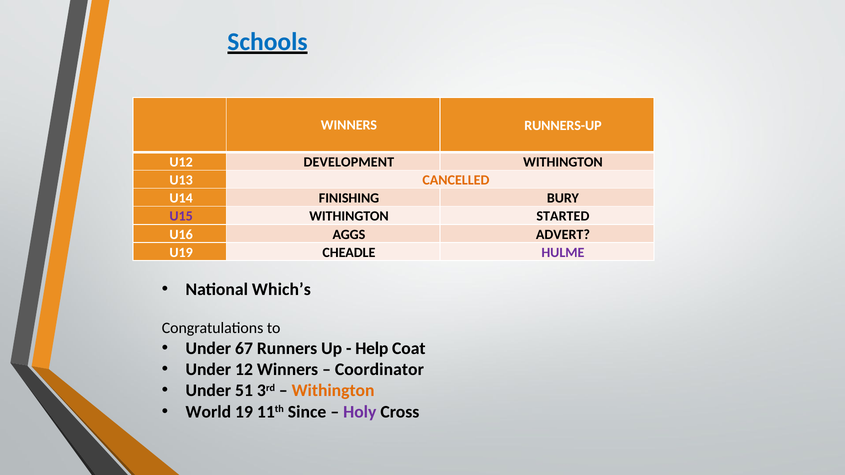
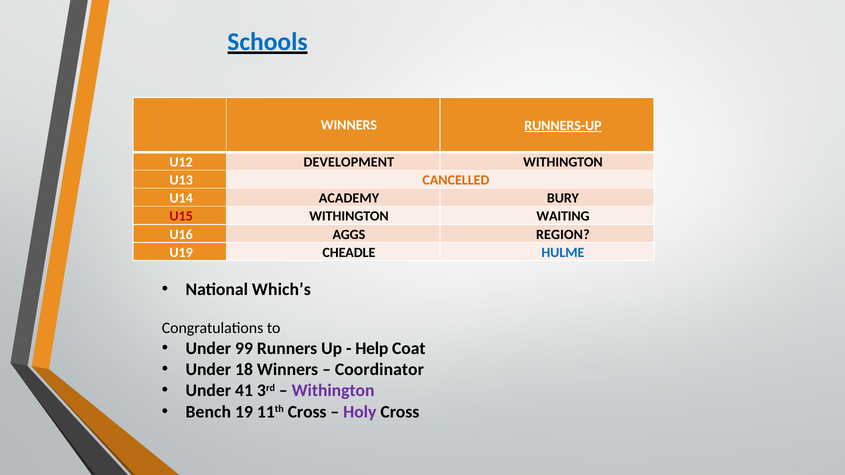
RUNNERS-UP underline: none -> present
FINISHING: FINISHING -> ACADEMY
U15 colour: purple -> red
STARTED: STARTED -> WAITING
ADVERT: ADVERT -> REGION
HULME colour: purple -> blue
67: 67 -> 99
12: 12 -> 18
51: 51 -> 41
Withington at (333, 391) colour: orange -> purple
World: World -> Bench
11th Since: Since -> Cross
